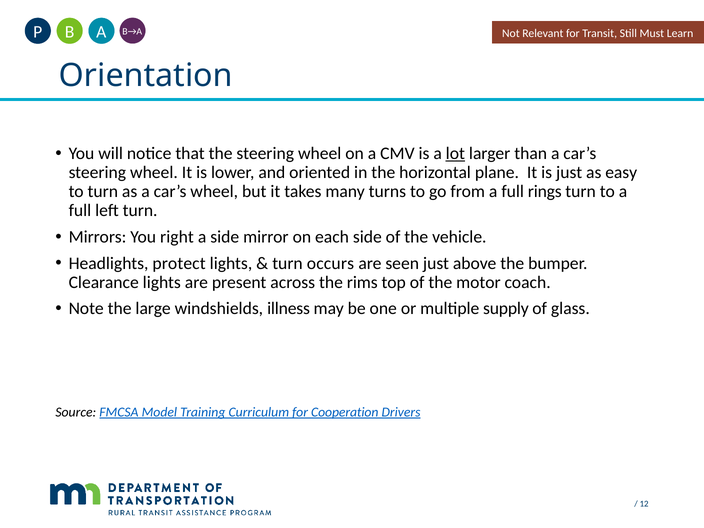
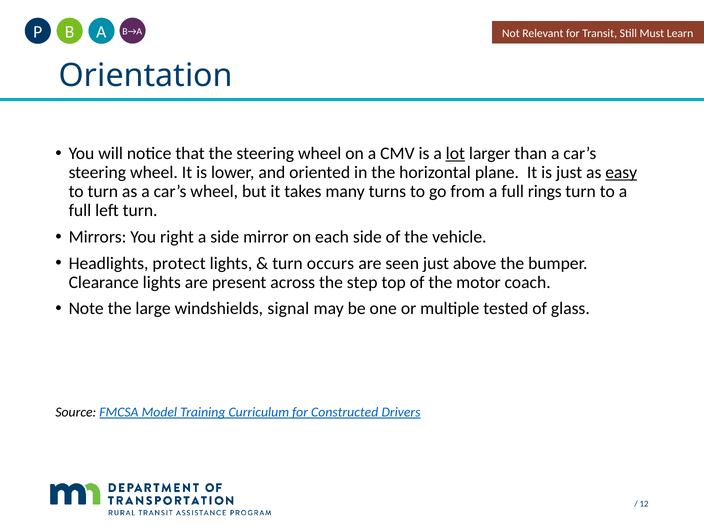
easy underline: none -> present
rims: rims -> step
illness: illness -> signal
supply: supply -> tested
Cooperation: Cooperation -> Constructed
